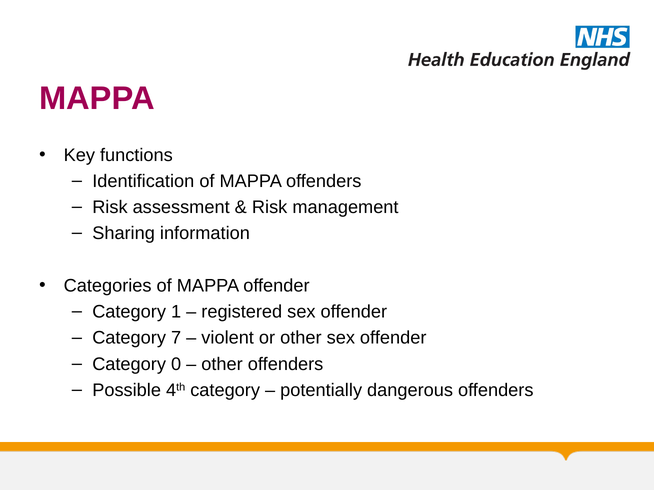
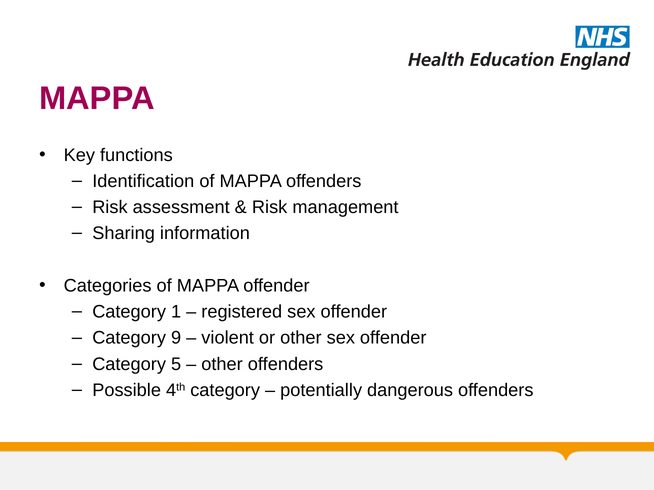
7: 7 -> 9
0: 0 -> 5
